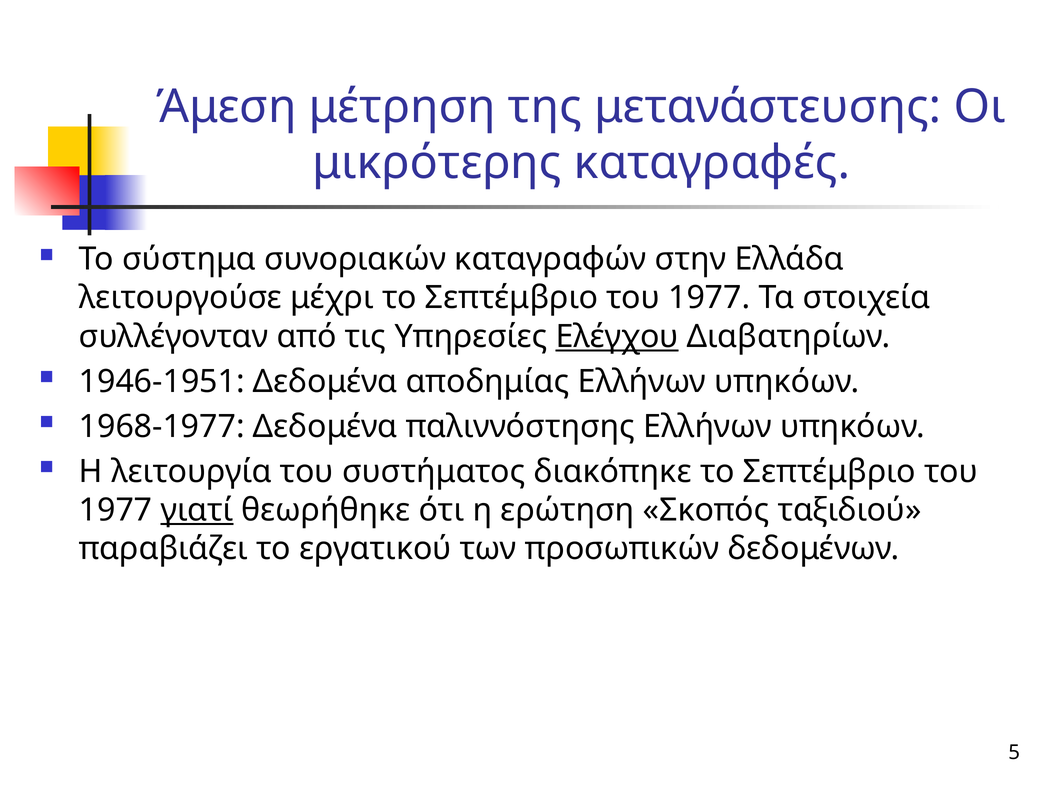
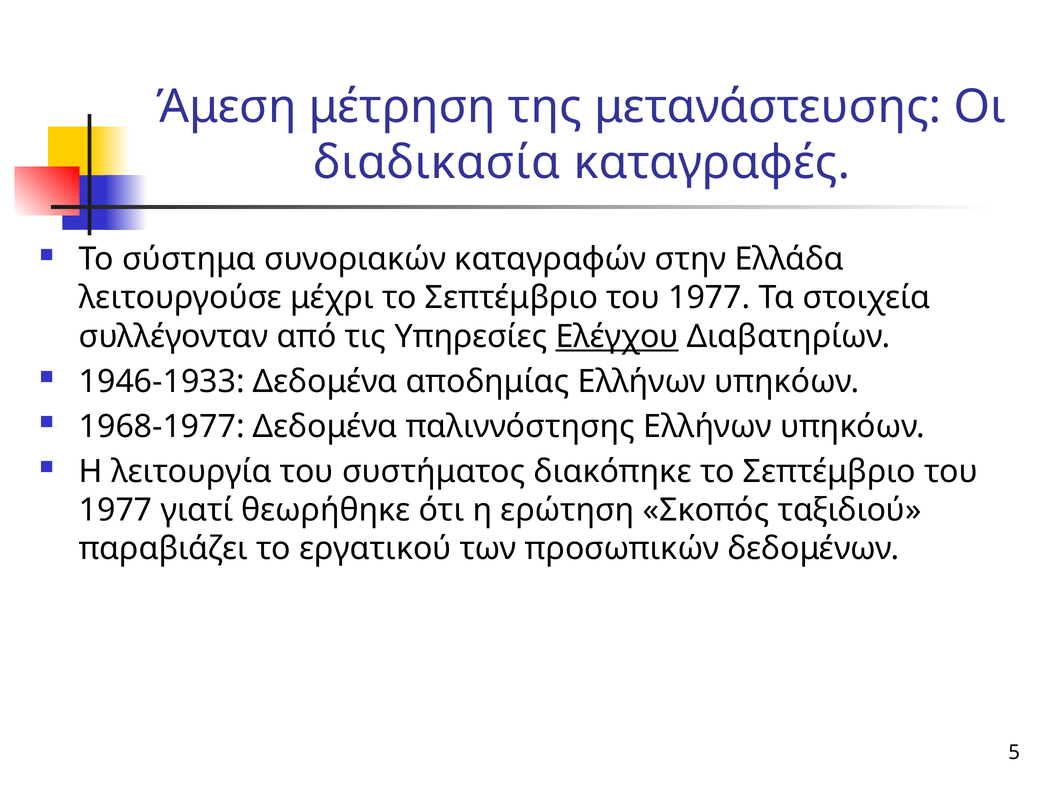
μικρότερης: μικρότερης -> διαδικασία
1946-1951: 1946-1951 -> 1946-1933
γιατί underline: present -> none
